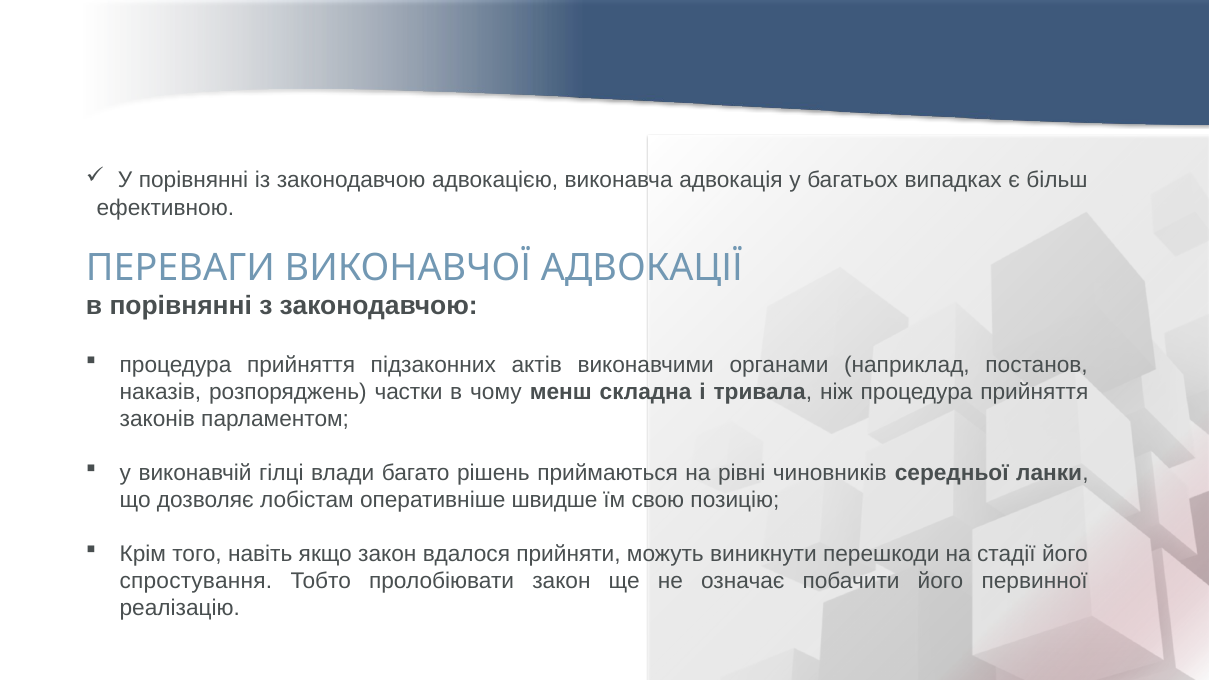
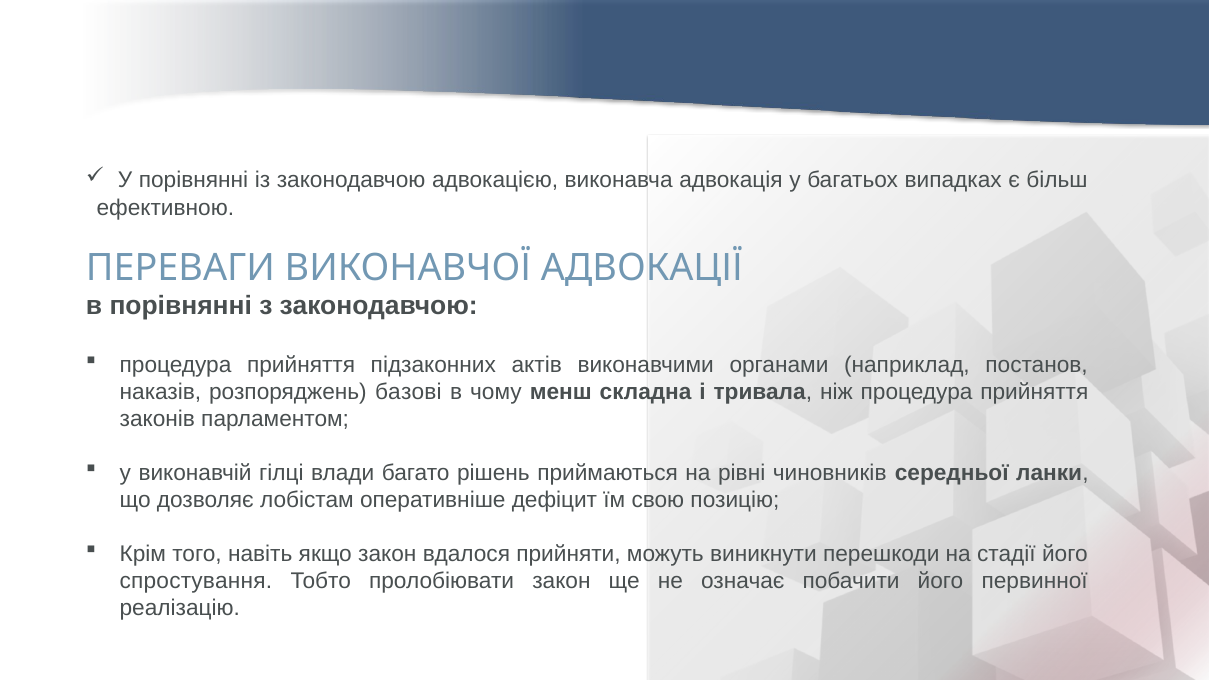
частки: частки -> базові
швидше: швидше -> дефіцит
